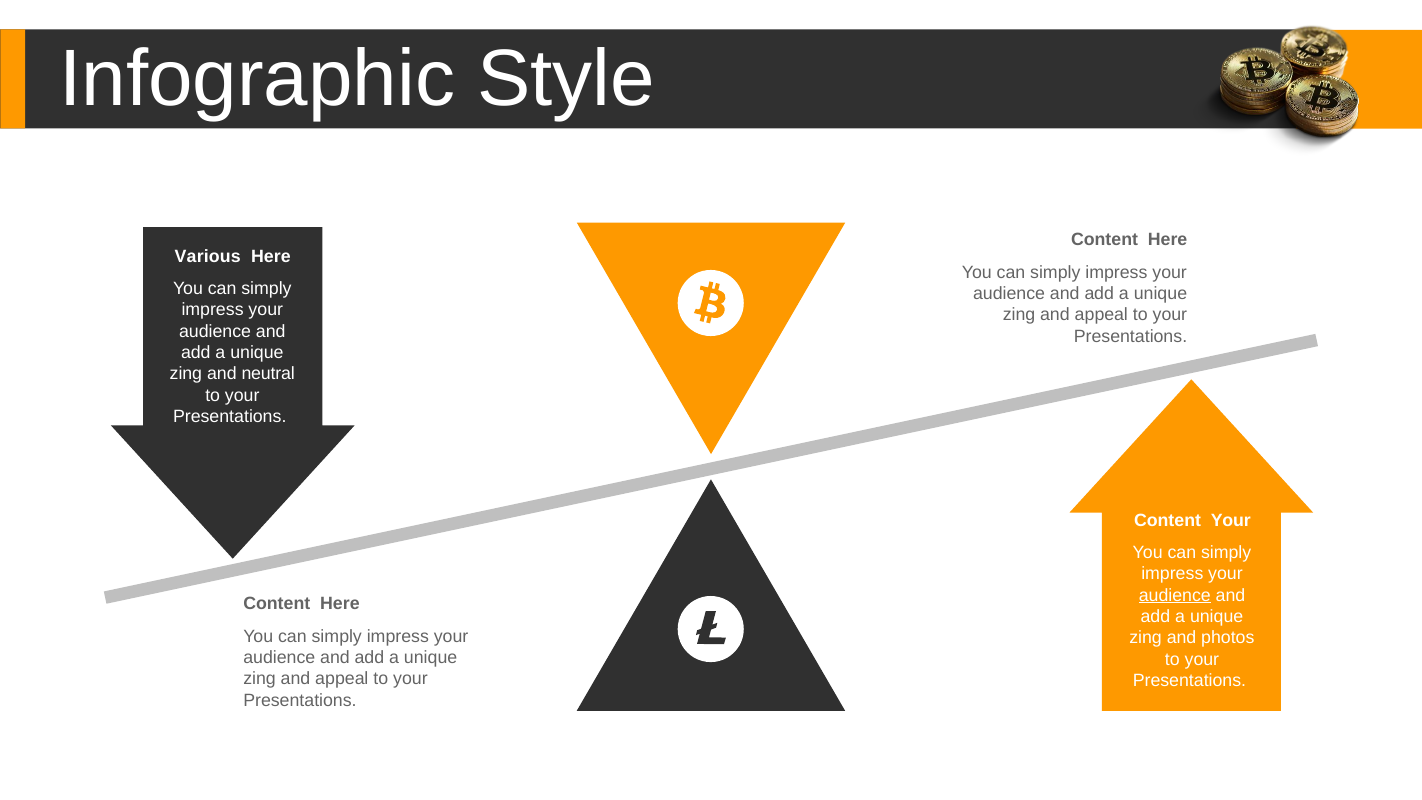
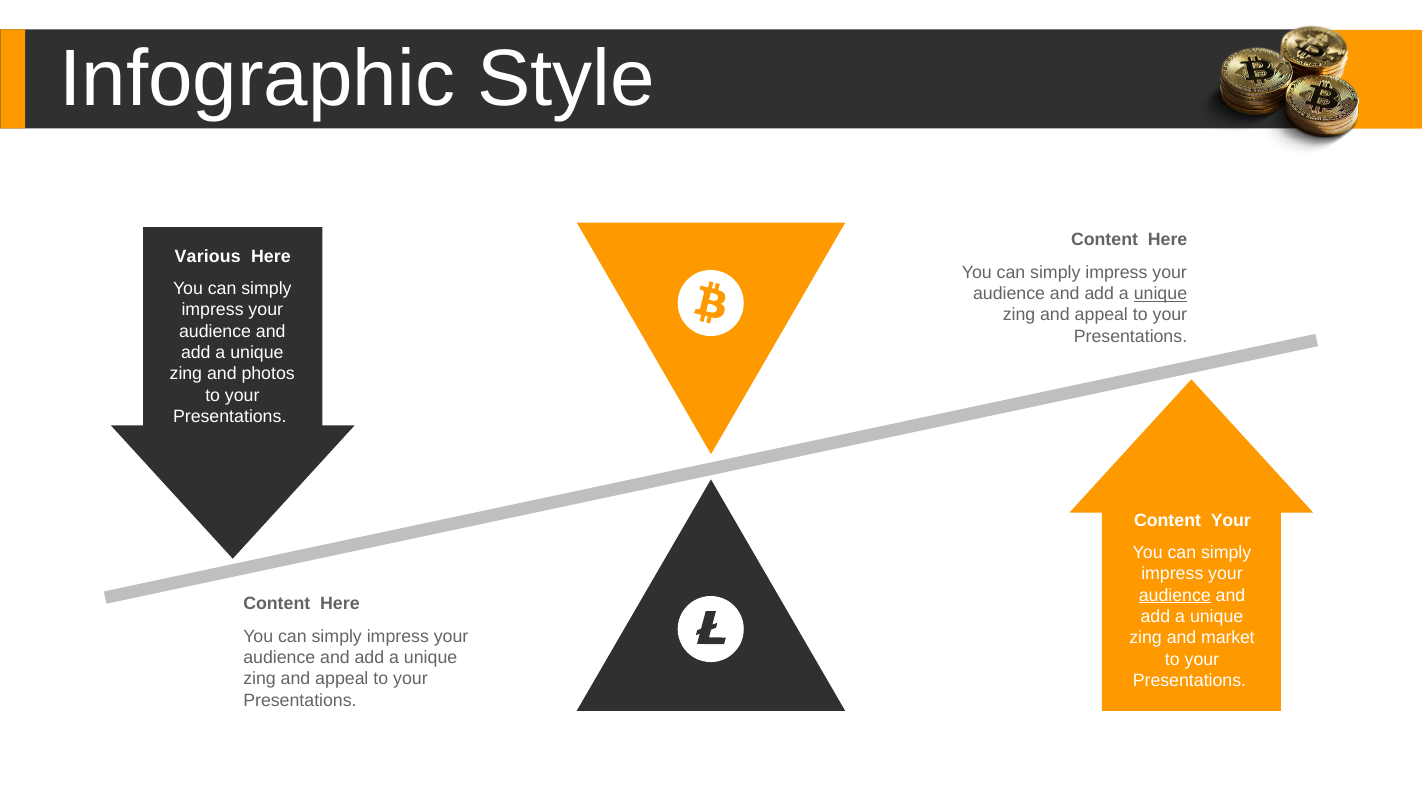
unique at (1160, 294) underline: none -> present
neutral: neutral -> photos
photos: photos -> market
